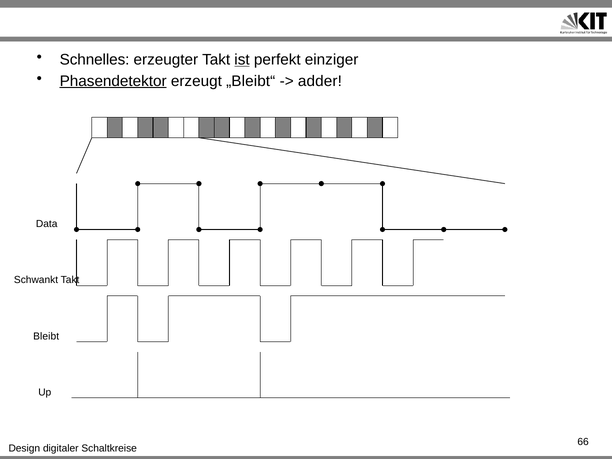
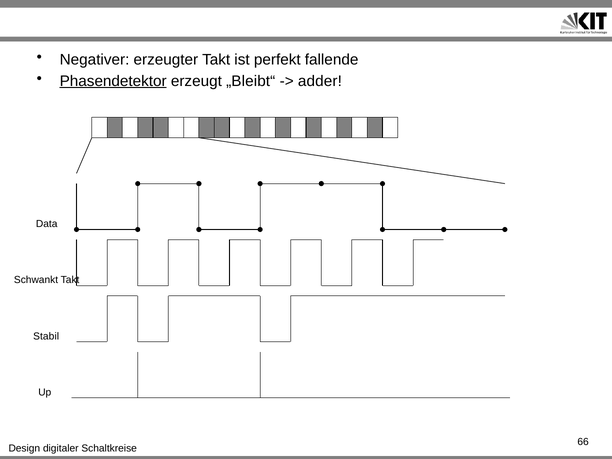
Schnelles: Schnelles -> Negativer
ist underline: present -> none
einziger: einziger -> fallende
Bleibt: Bleibt -> Stabil
